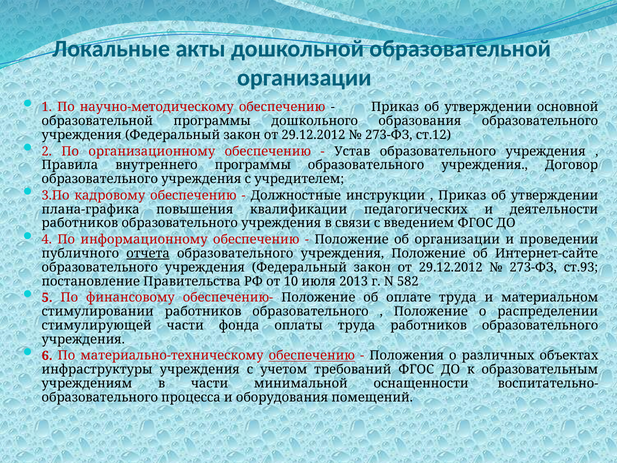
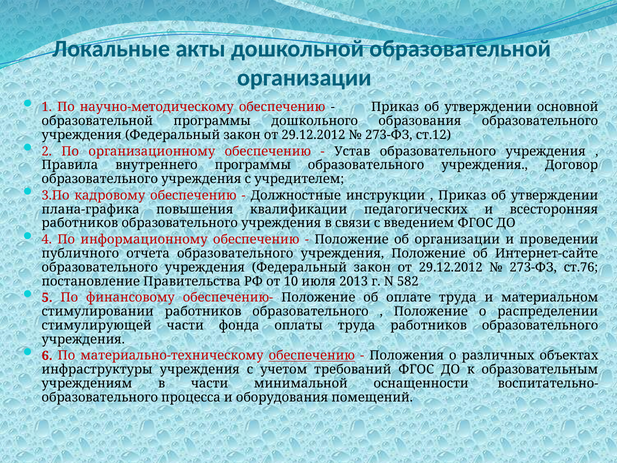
деятельности: деятельности -> всесторонняя
отчета underline: present -> none
ст.93: ст.93 -> ст.76
